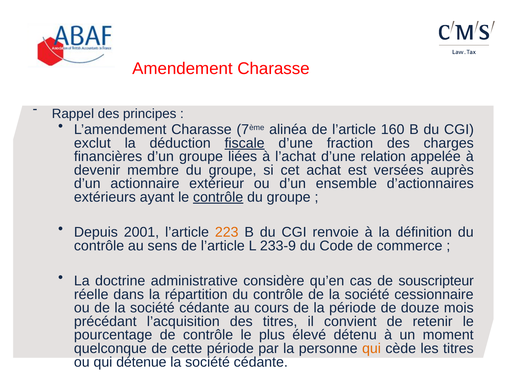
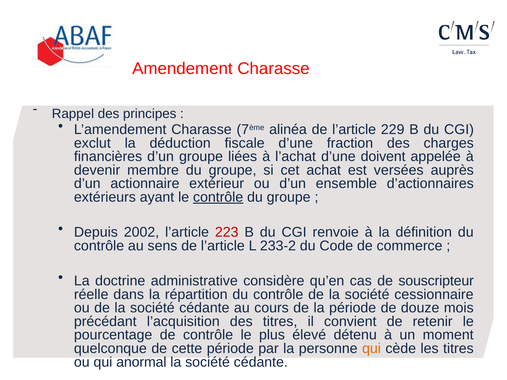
160: 160 -> 229
fiscale underline: present -> none
relation: relation -> doivent
2001: 2001 -> 2002
223 colour: orange -> red
233-9: 233-9 -> 233-2
détenue: détenue -> anormal
